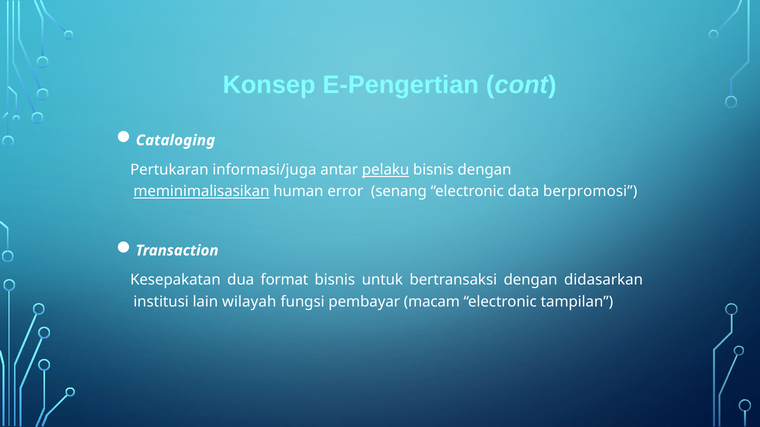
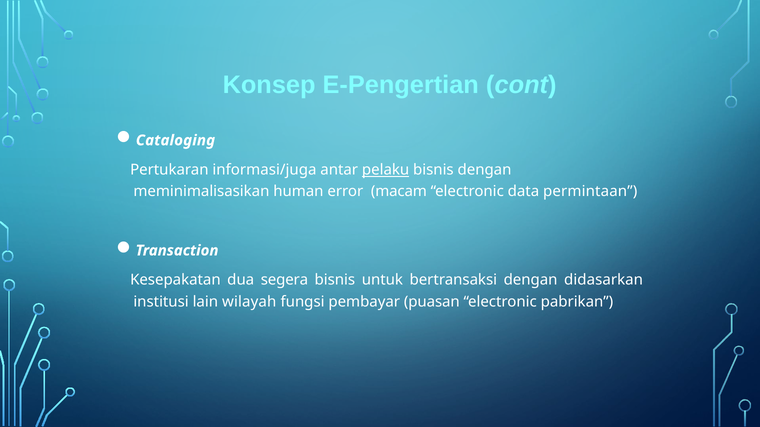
meminimalisasikan underline: present -> none
senang: senang -> macam
berpromosi: berpromosi -> permintaan
format: format -> segera
macam: macam -> puasan
tampilan: tampilan -> pabrikan
